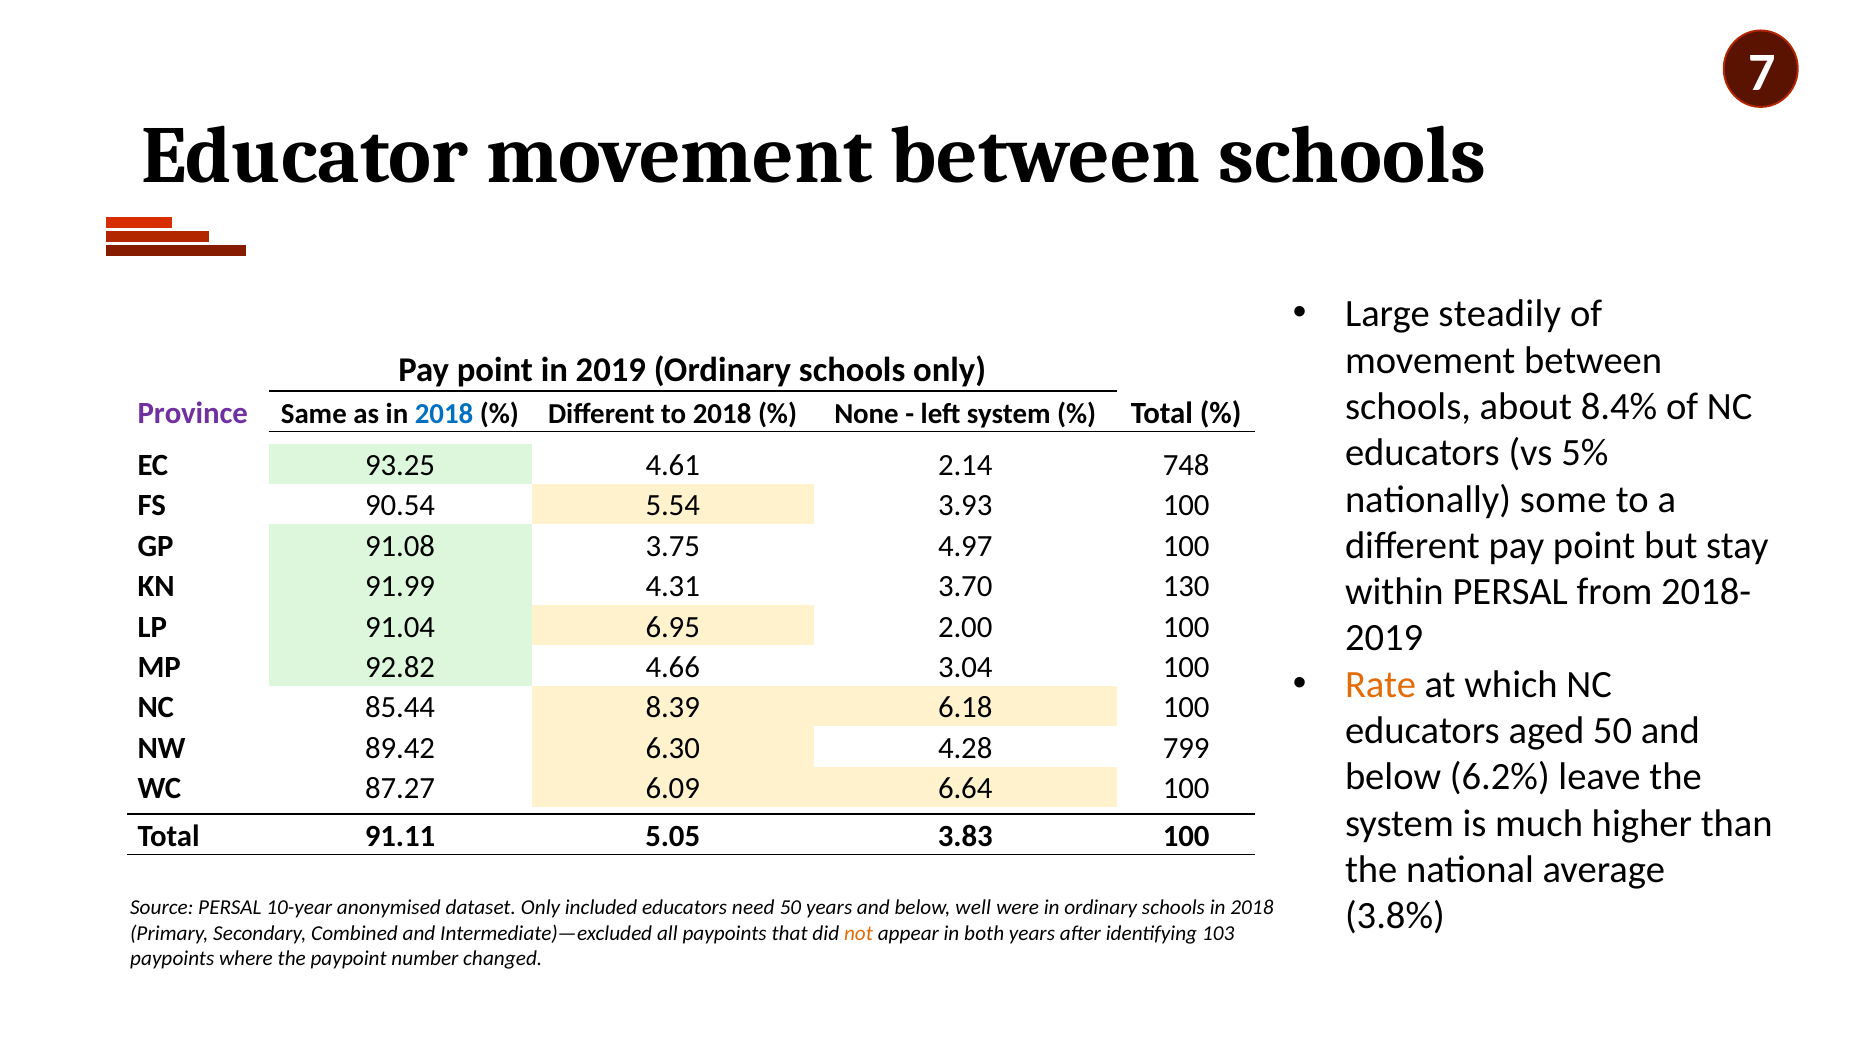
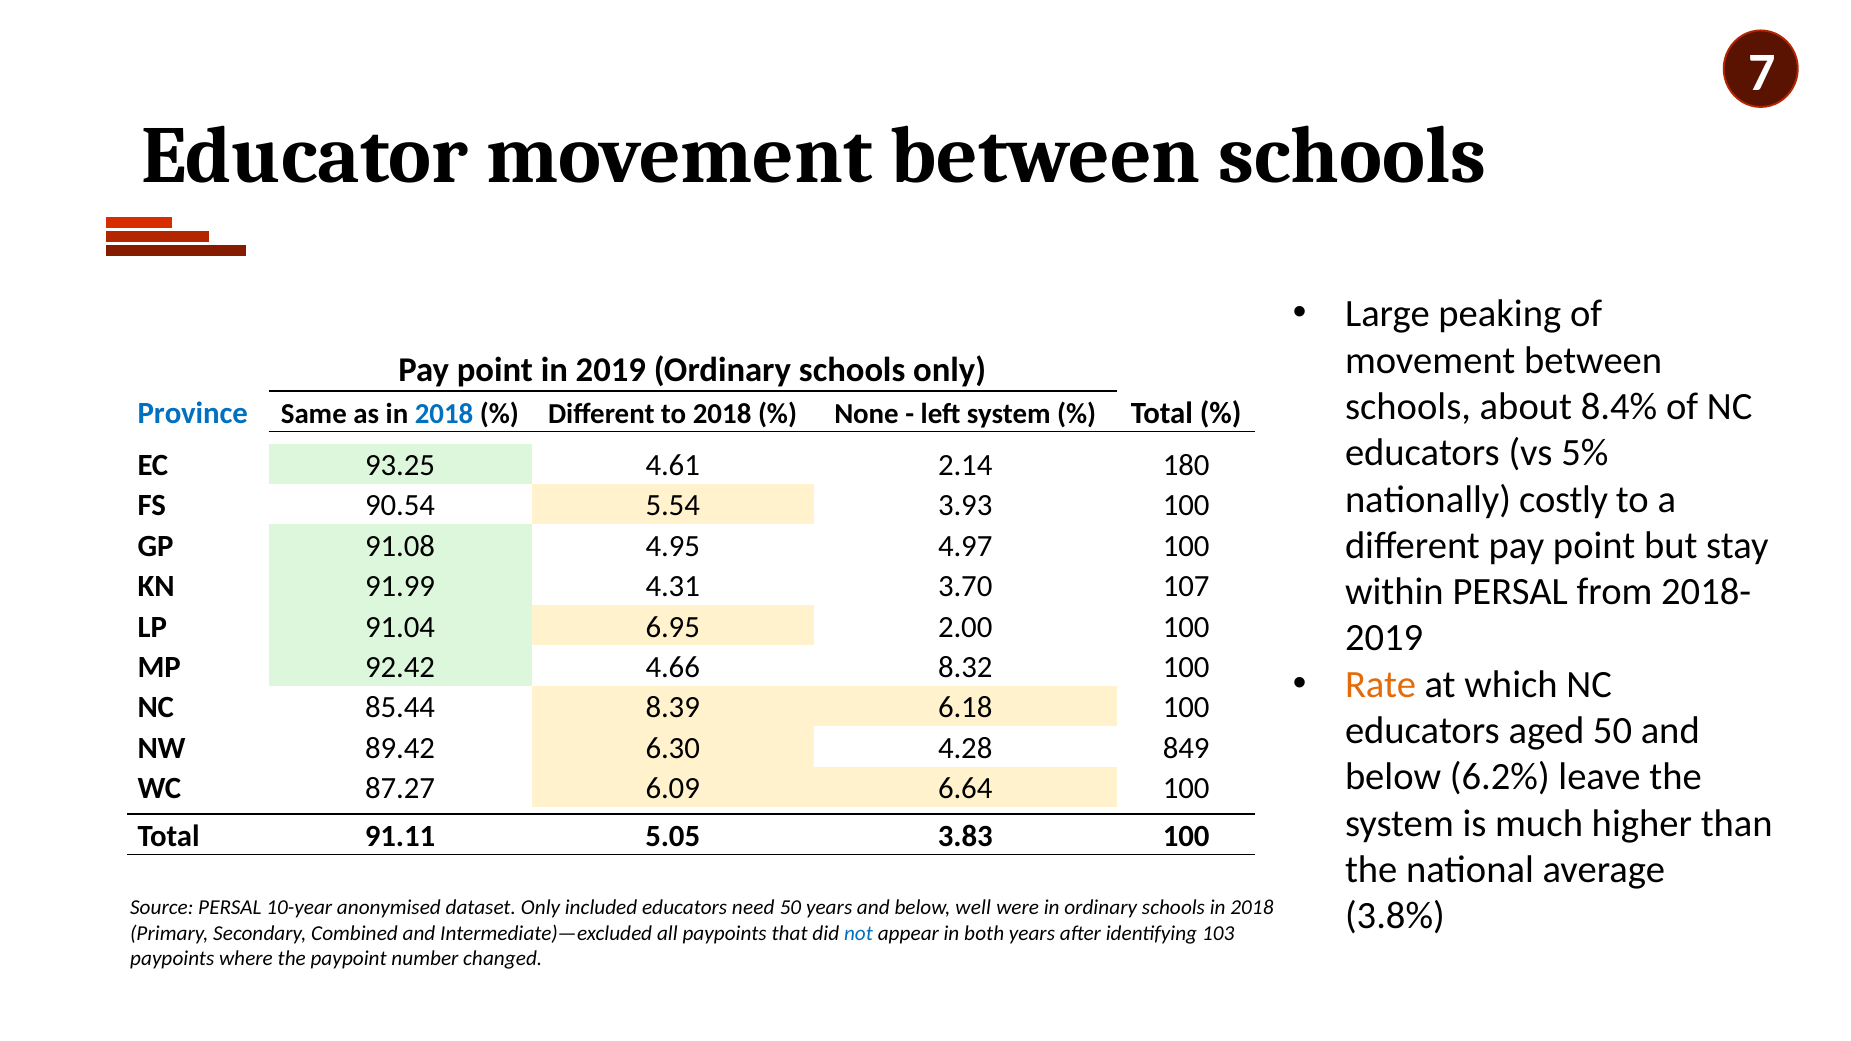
steadily: steadily -> peaking
Province colour: purple -> blue
748: 748 -> 180
some: some -> costly
3.75: 3.75 -> 4.95
130: 130 -> 107
92.82: 92.82 -> 92.42
3.04: 3.04 -> 8.32
799: 799 -> 849
not colour: orange -> blue
